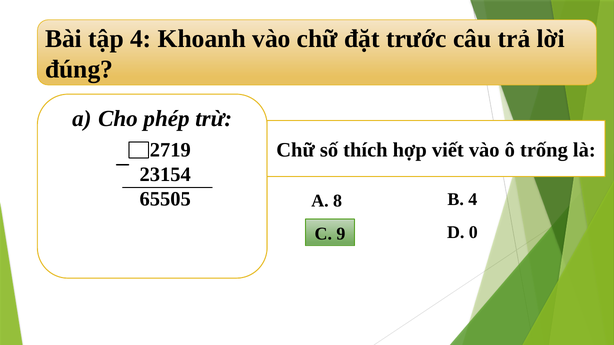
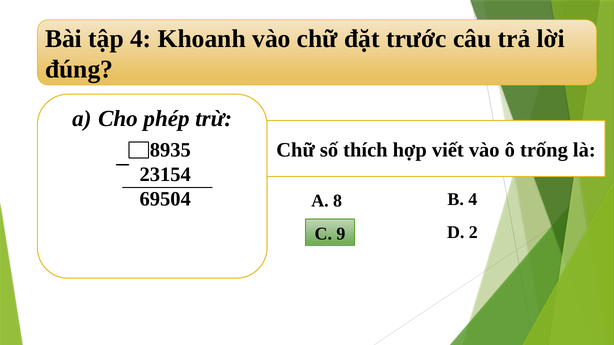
2719: 2719 -> 8935
65505: 65505 -> 69504
0: 0 -> 2
